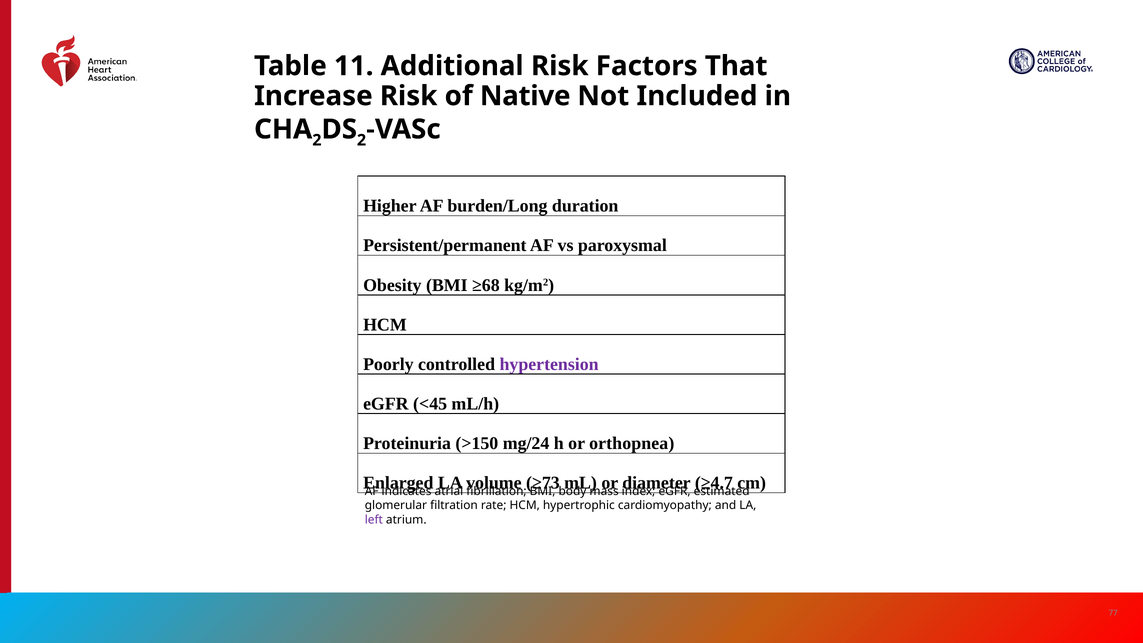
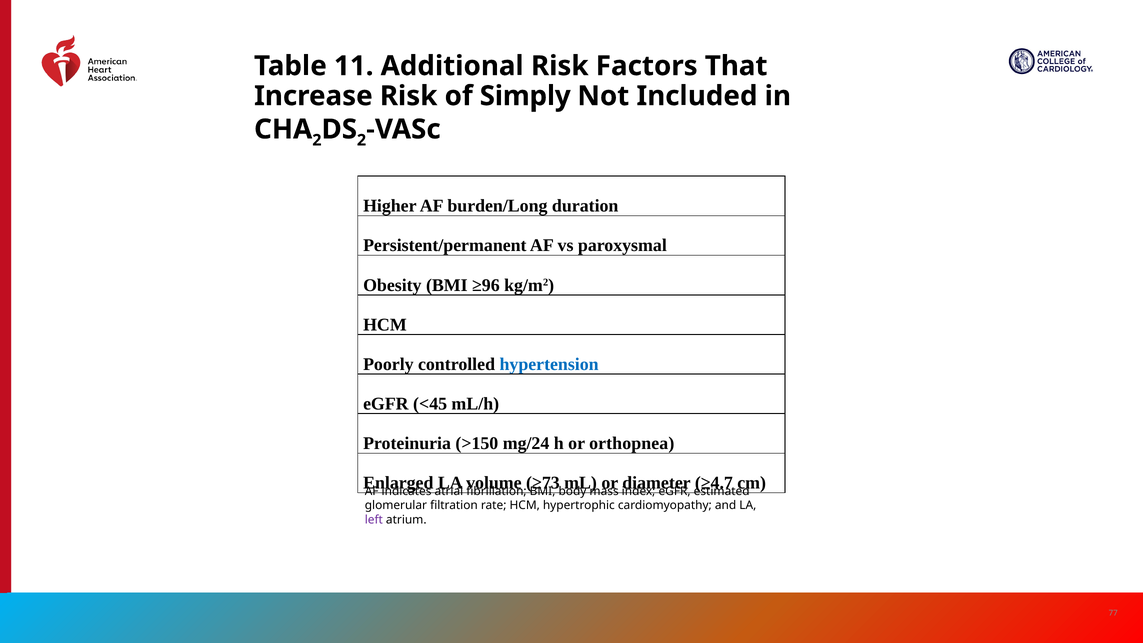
Native: Native -> Simply
≥68: ≥68 -> ≥96
hypertension colour: purple -> blue
